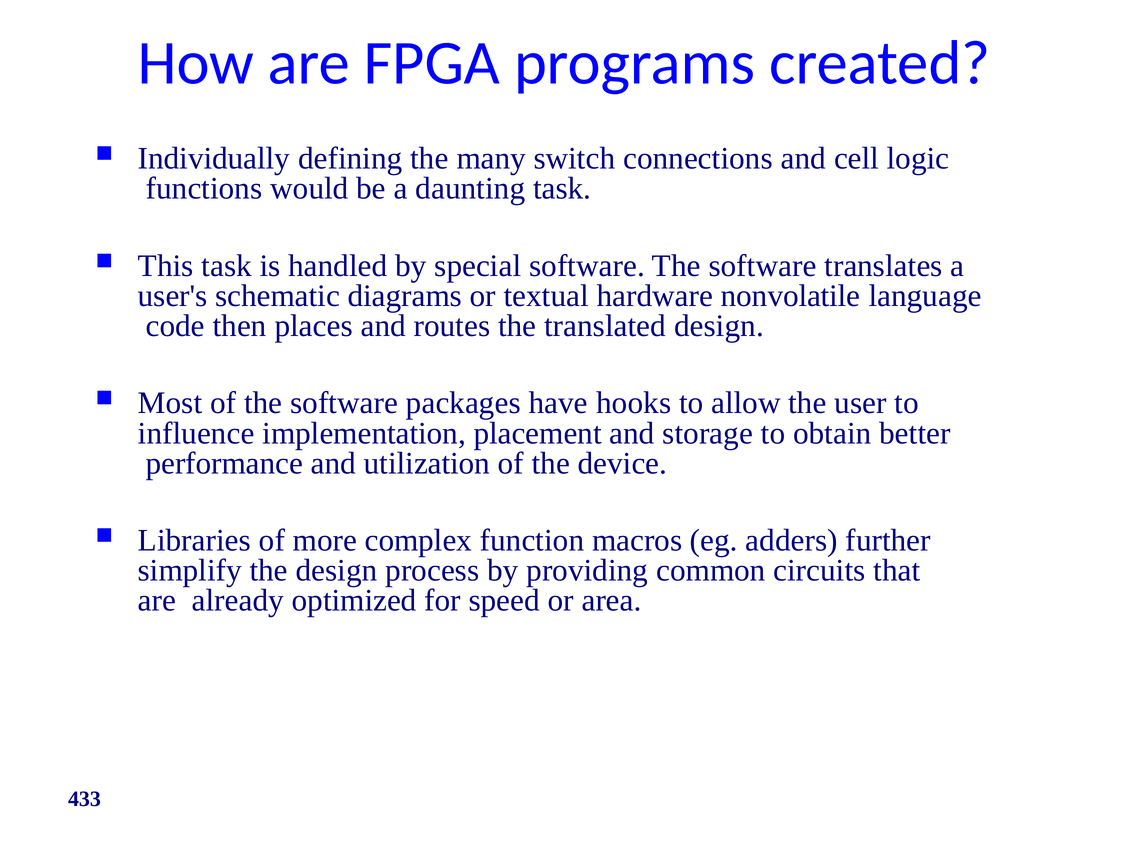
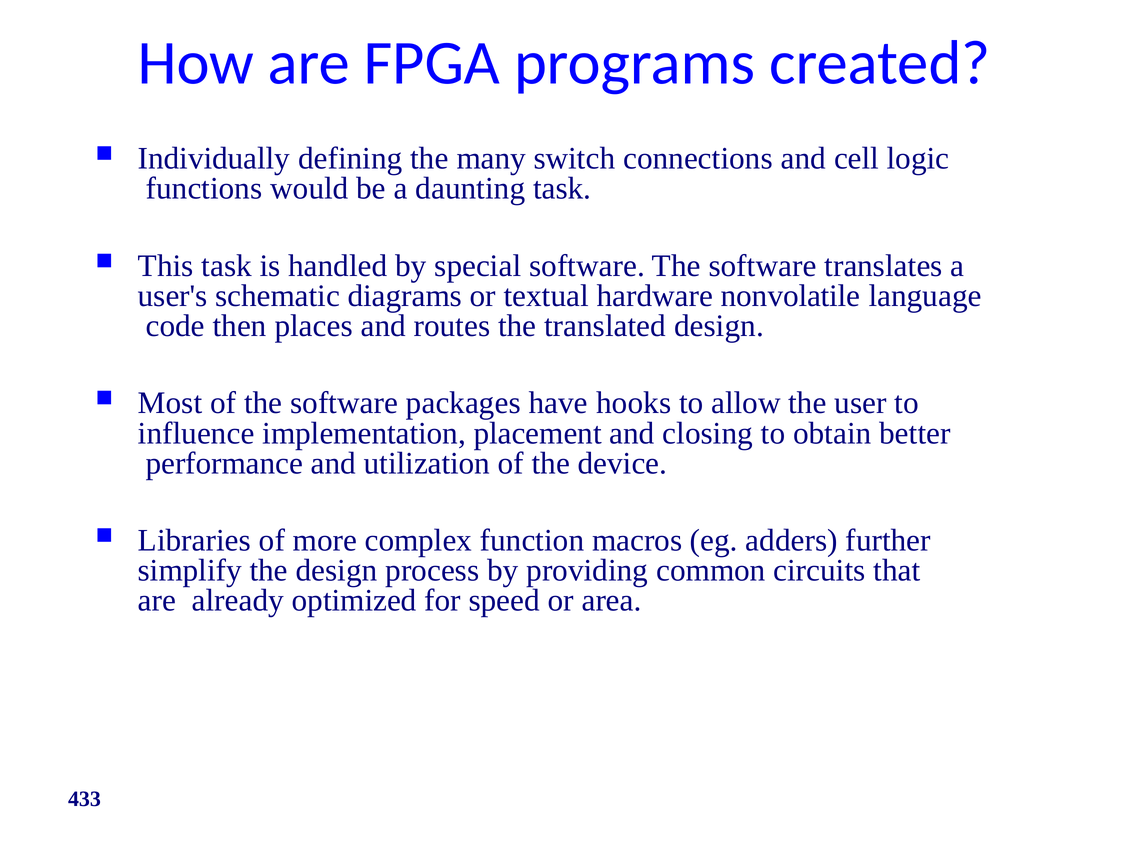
storage: storage -> closing
